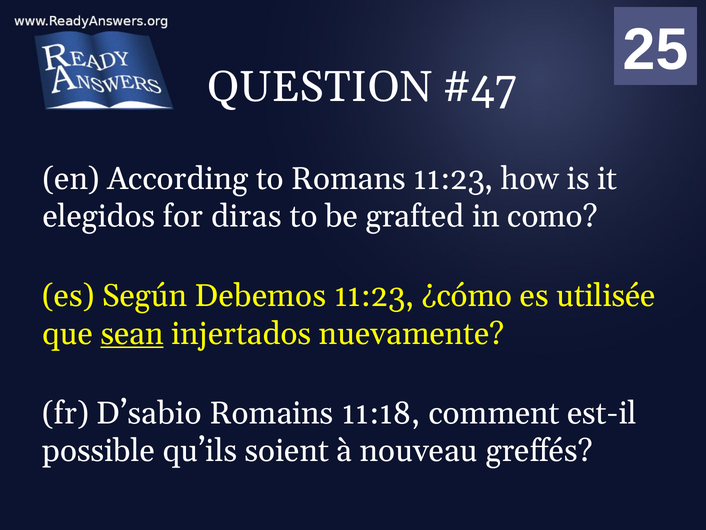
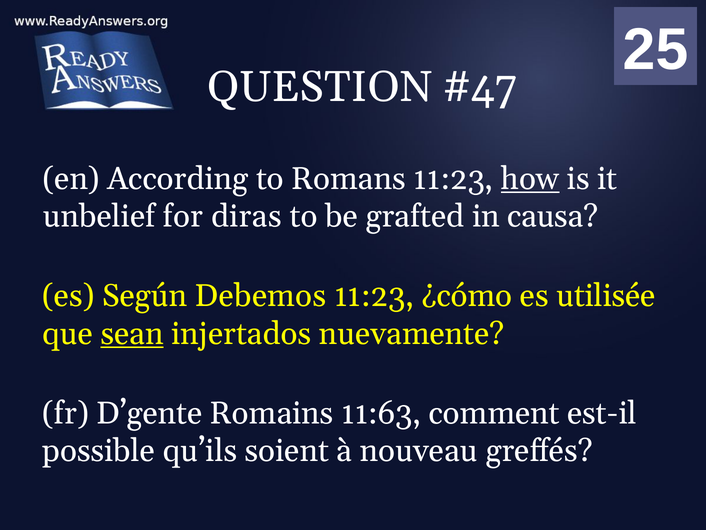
how underline: none -> present
elegidos: elegidos -> unbelief
como: como -> causa
D’sabio: D’sabio -> D’gente
11:18: 11:18 -> 11:63
